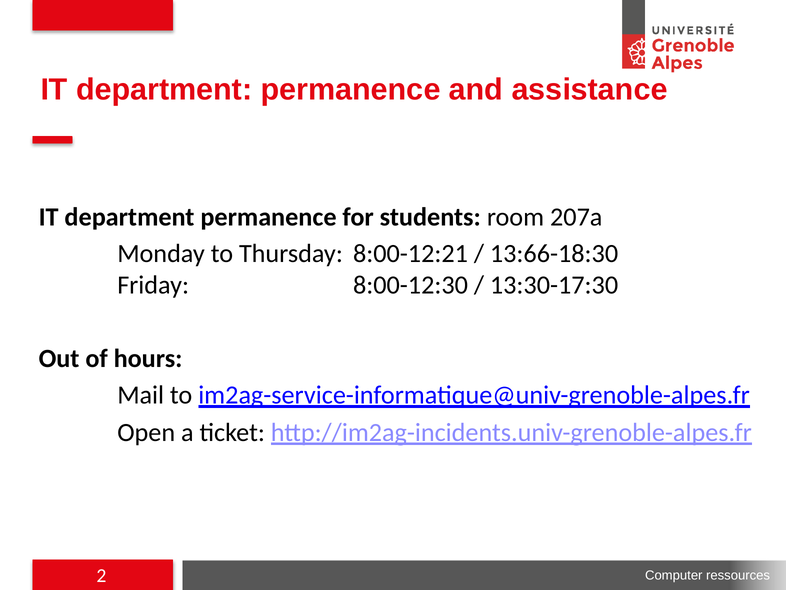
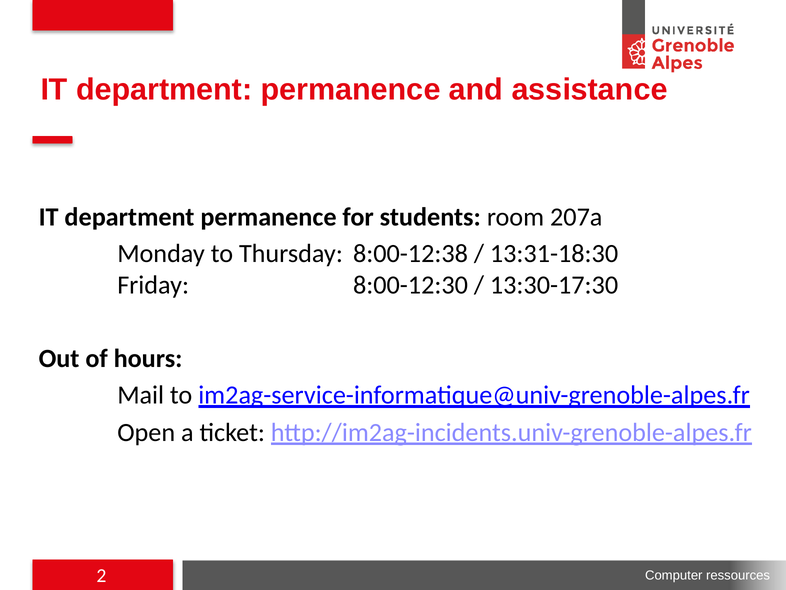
8:00-12:21: 8:00-12:21 -> 8:00-12:38
13:66-18:30: 13:66-18:30 -> 13:31-18:30
